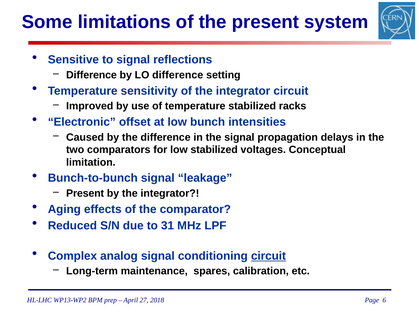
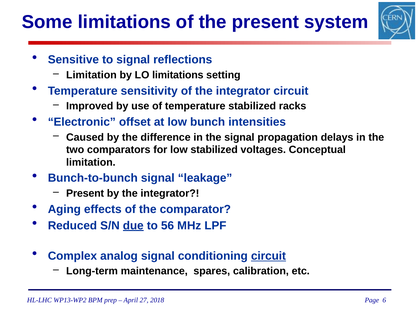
Difference at (91, 75): Difference -> Limitation
LO difference: difference -> limitations
due underline: none -> present
31: 31 -> 56
